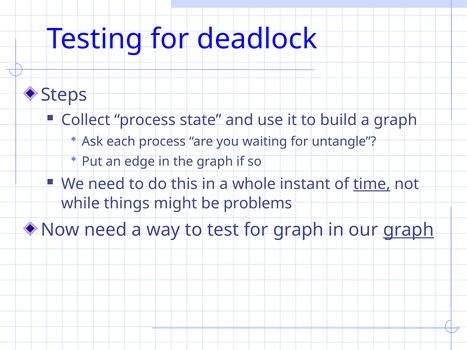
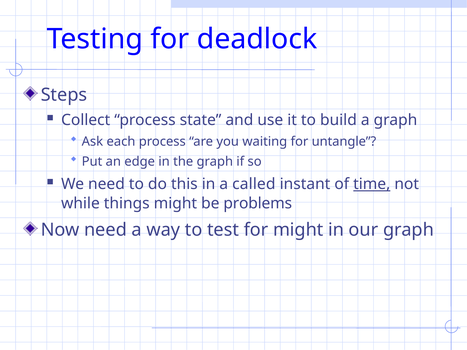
whole: whole -> called
for graph: graph -> might
graph at (408, 230) underline: present -> none
